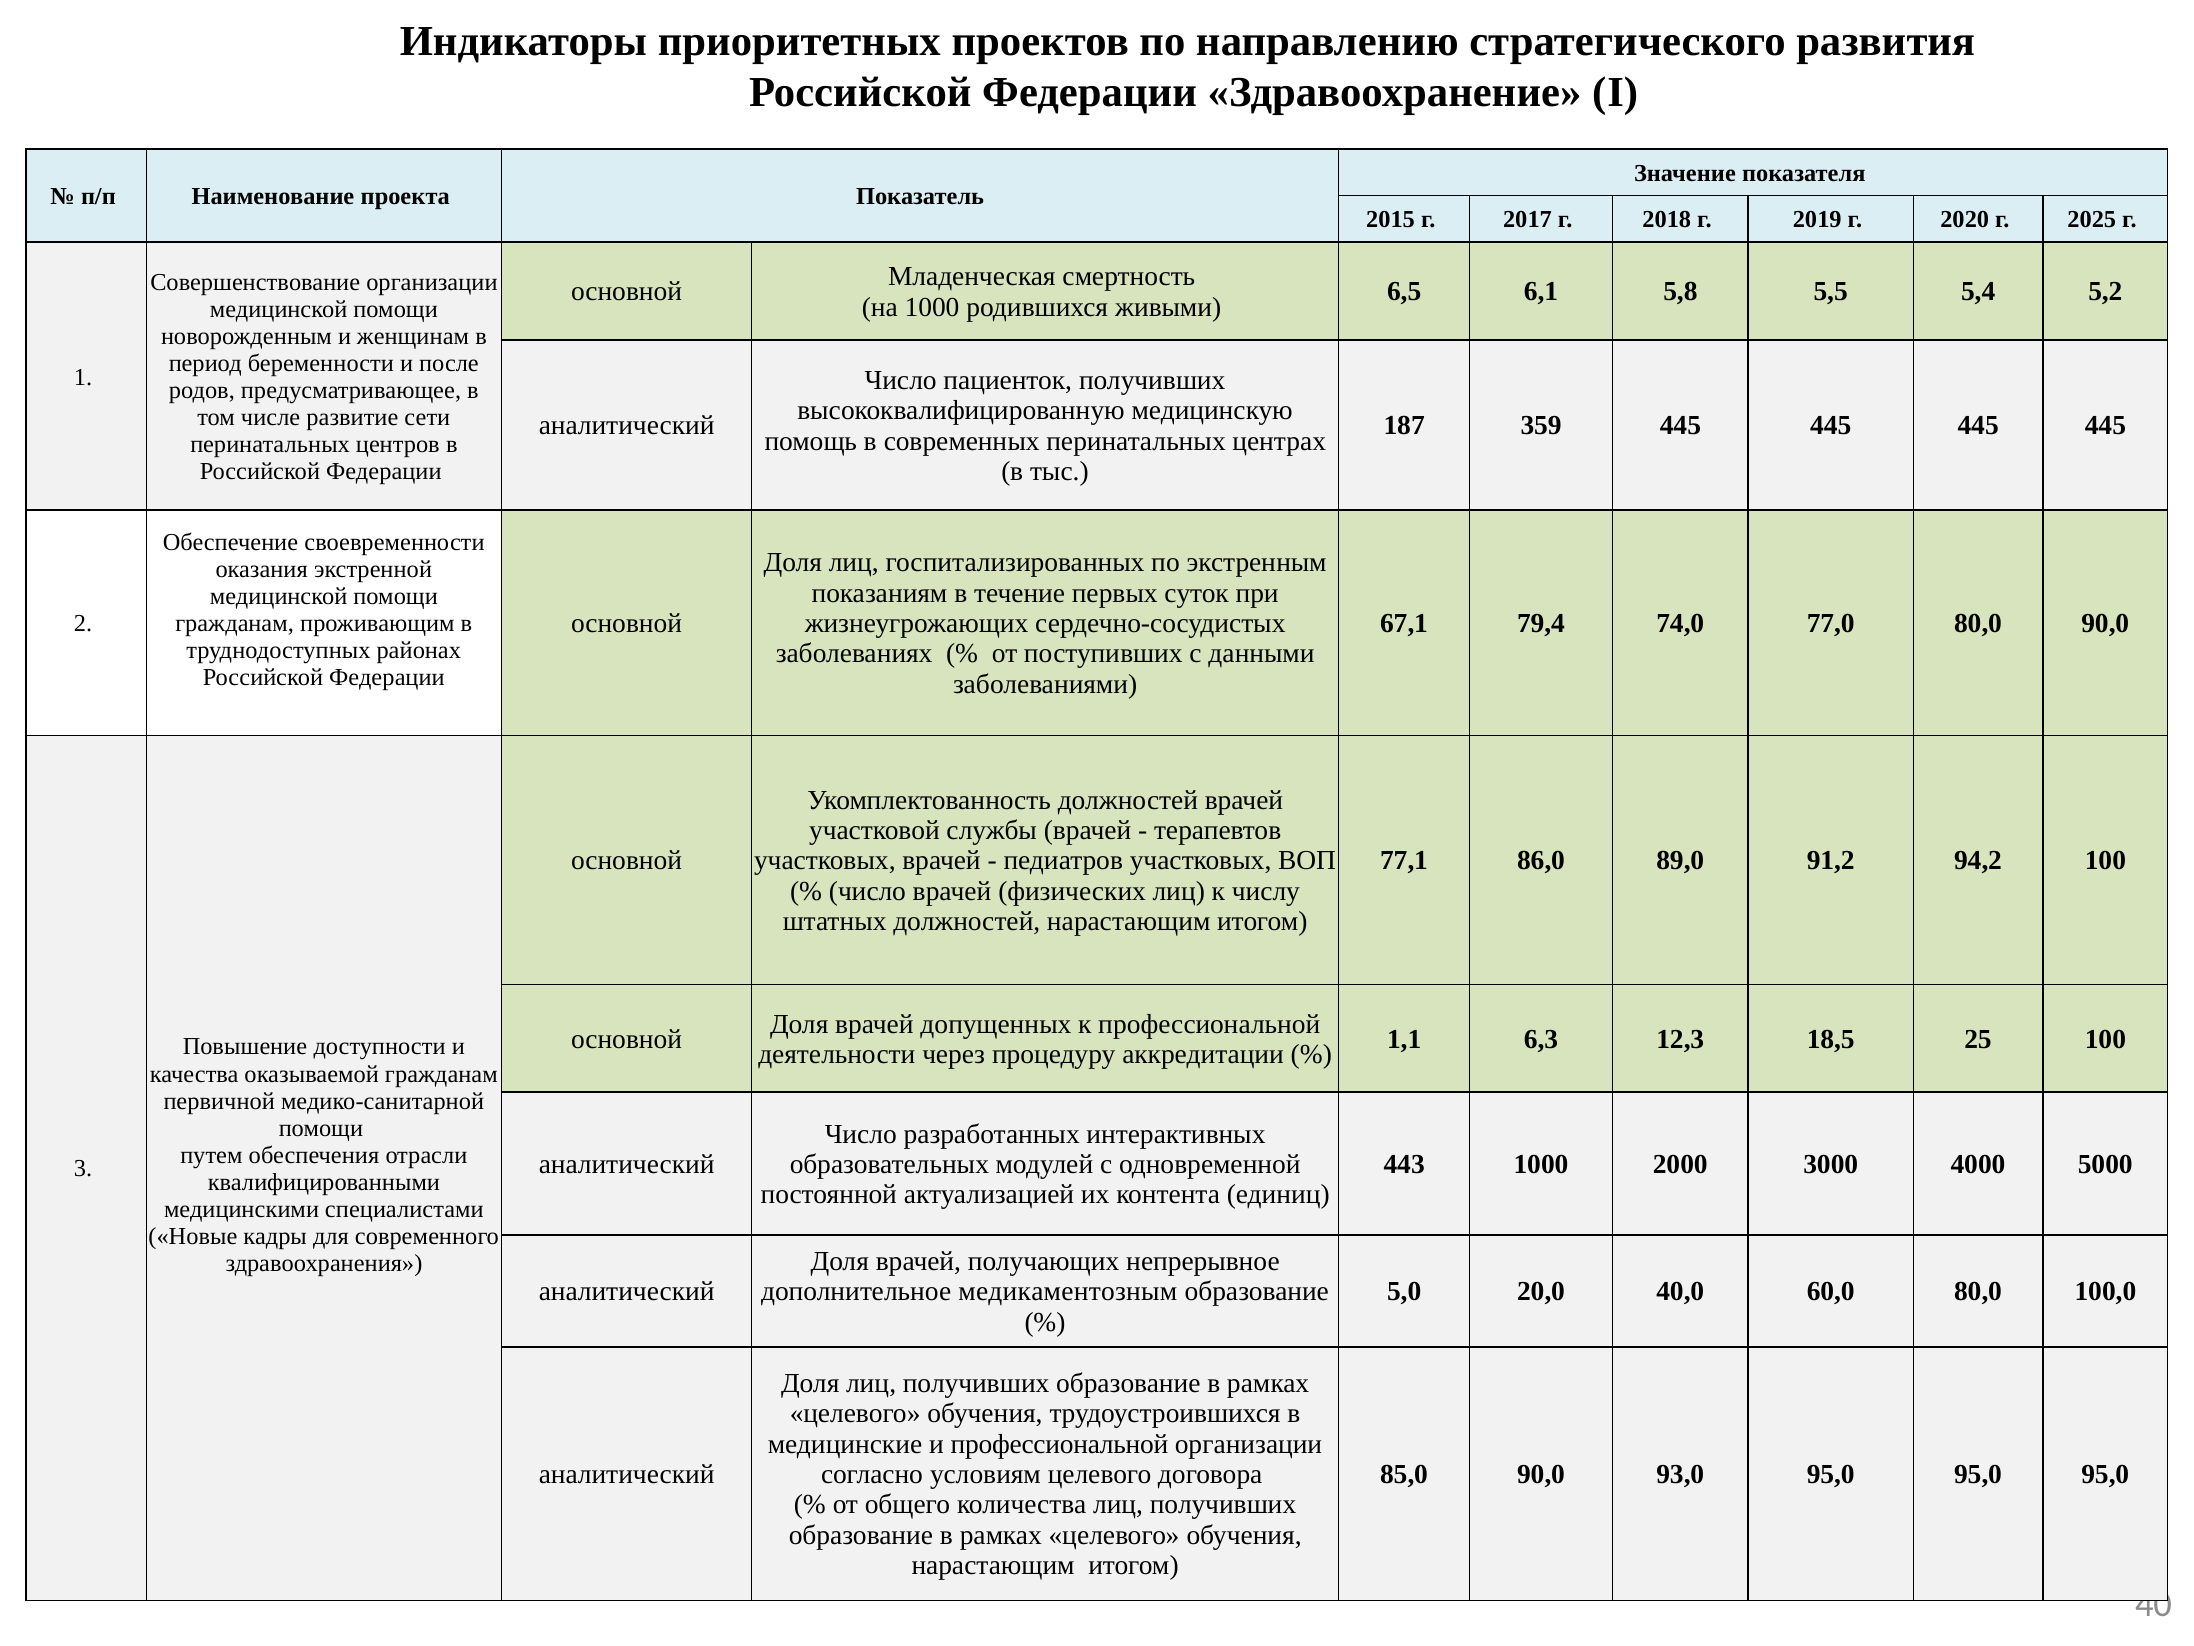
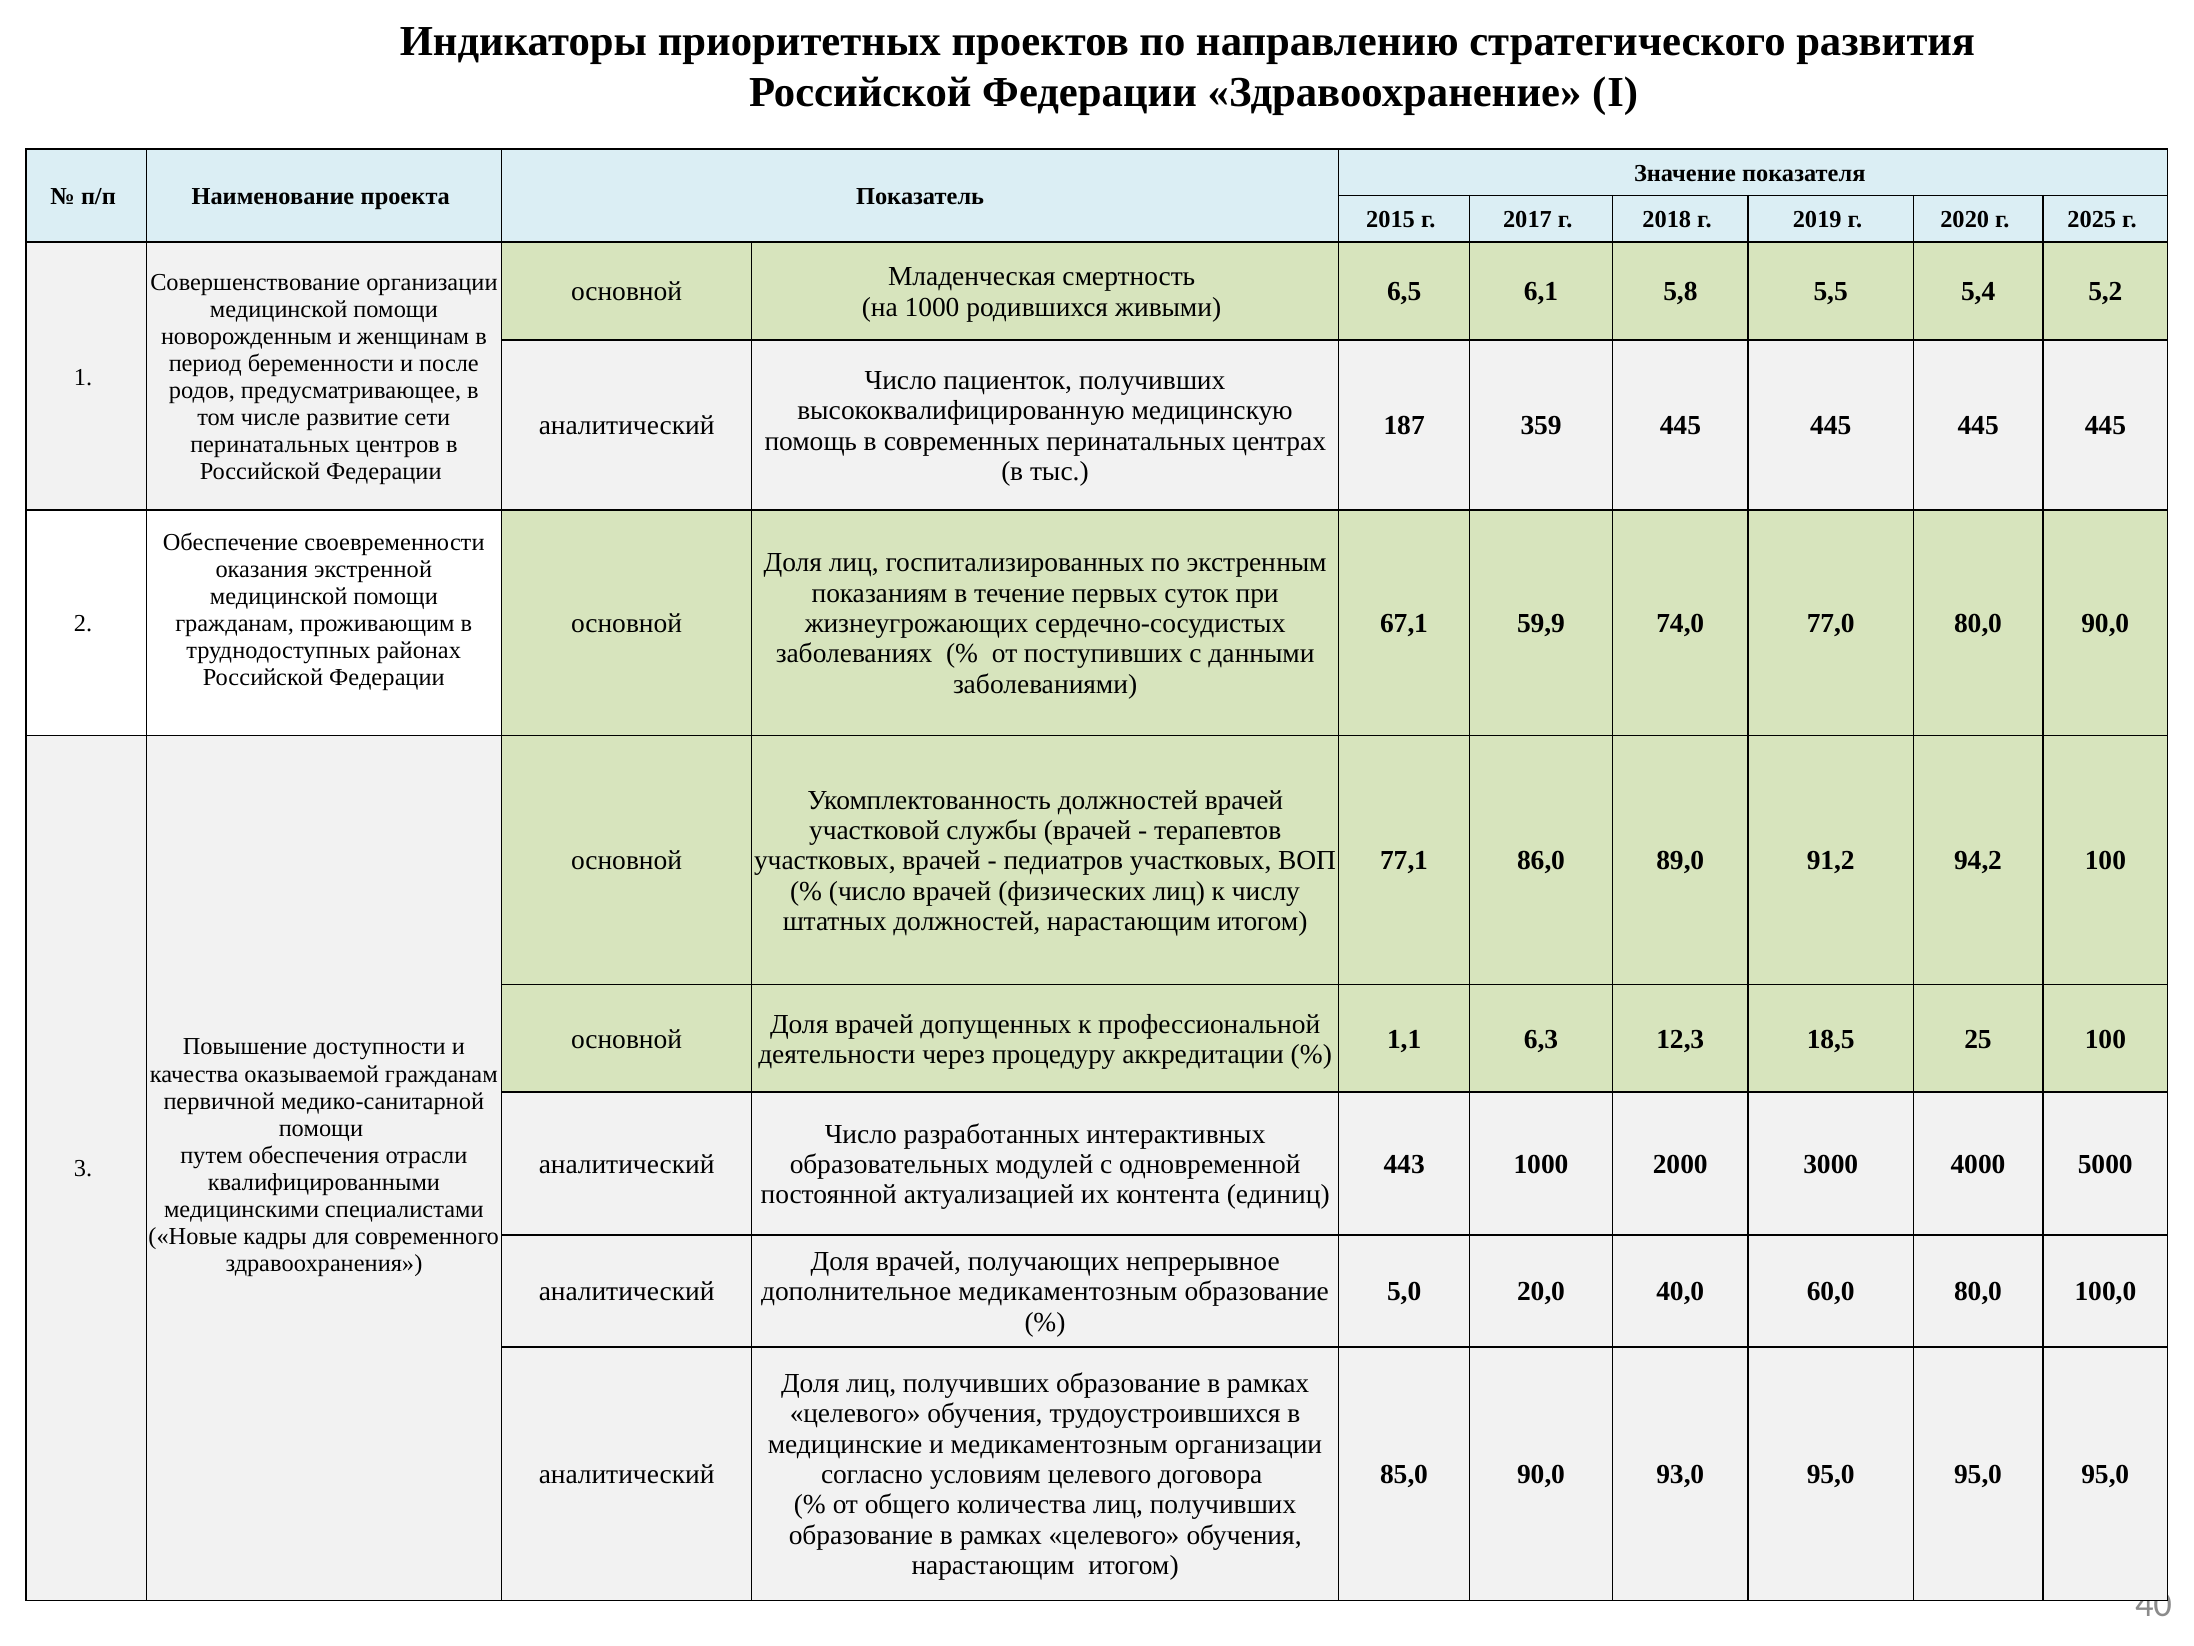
79,4: 79,4 -> 59,9
и профессиональной: профессиональной -> медикаментозным
